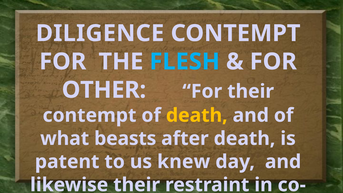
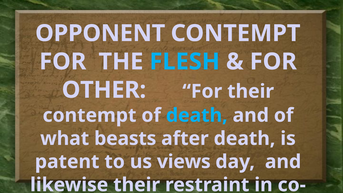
DILIGENCE: DILIGENCE -> OPPONENT
death at (197, 115) colour: yellow -> light blue
knew: knew -> views
